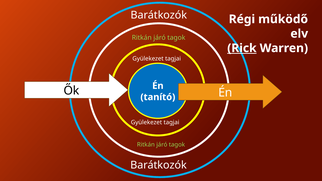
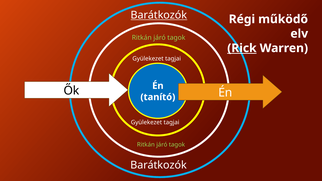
Barátkozók at (159, 15) underline: none -> present
